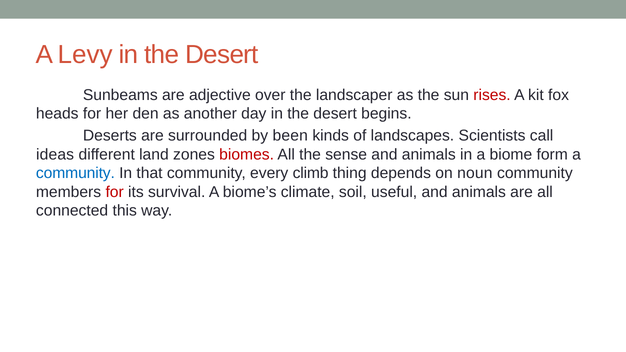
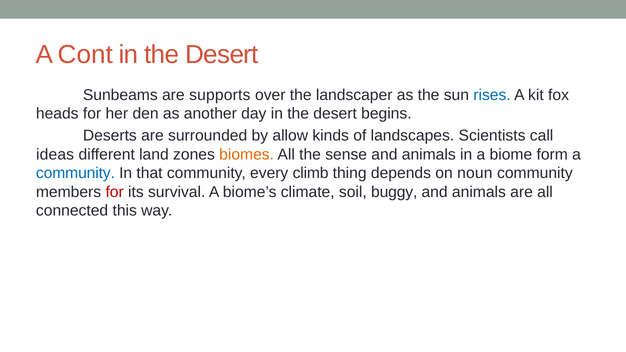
Levy: Levy -> Cont
adjective: adjective -> supports
rises colour: red -> blue
been: been -> allow
biomes colour: red -> orange
useful: useful -> buggy
